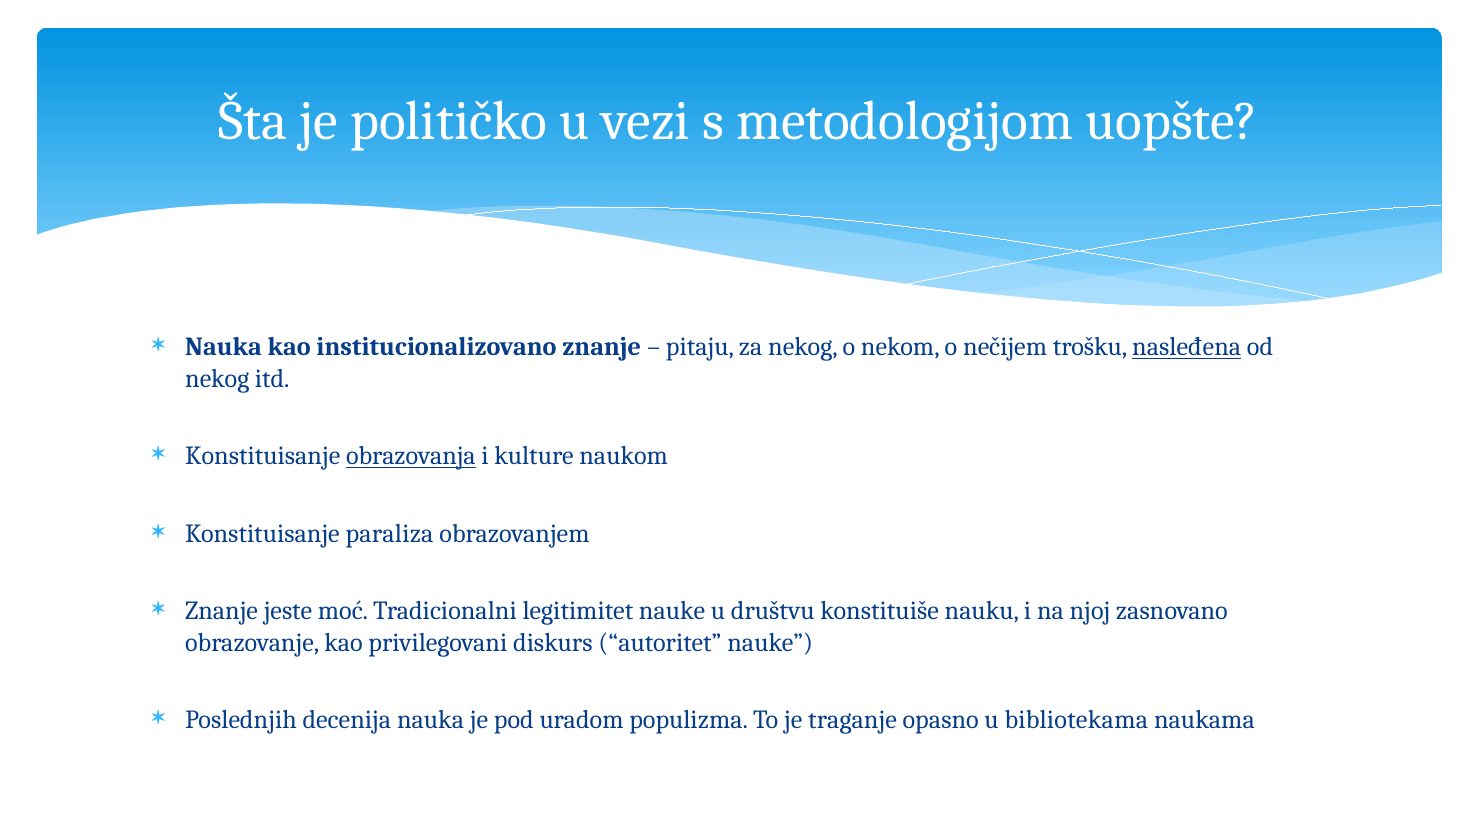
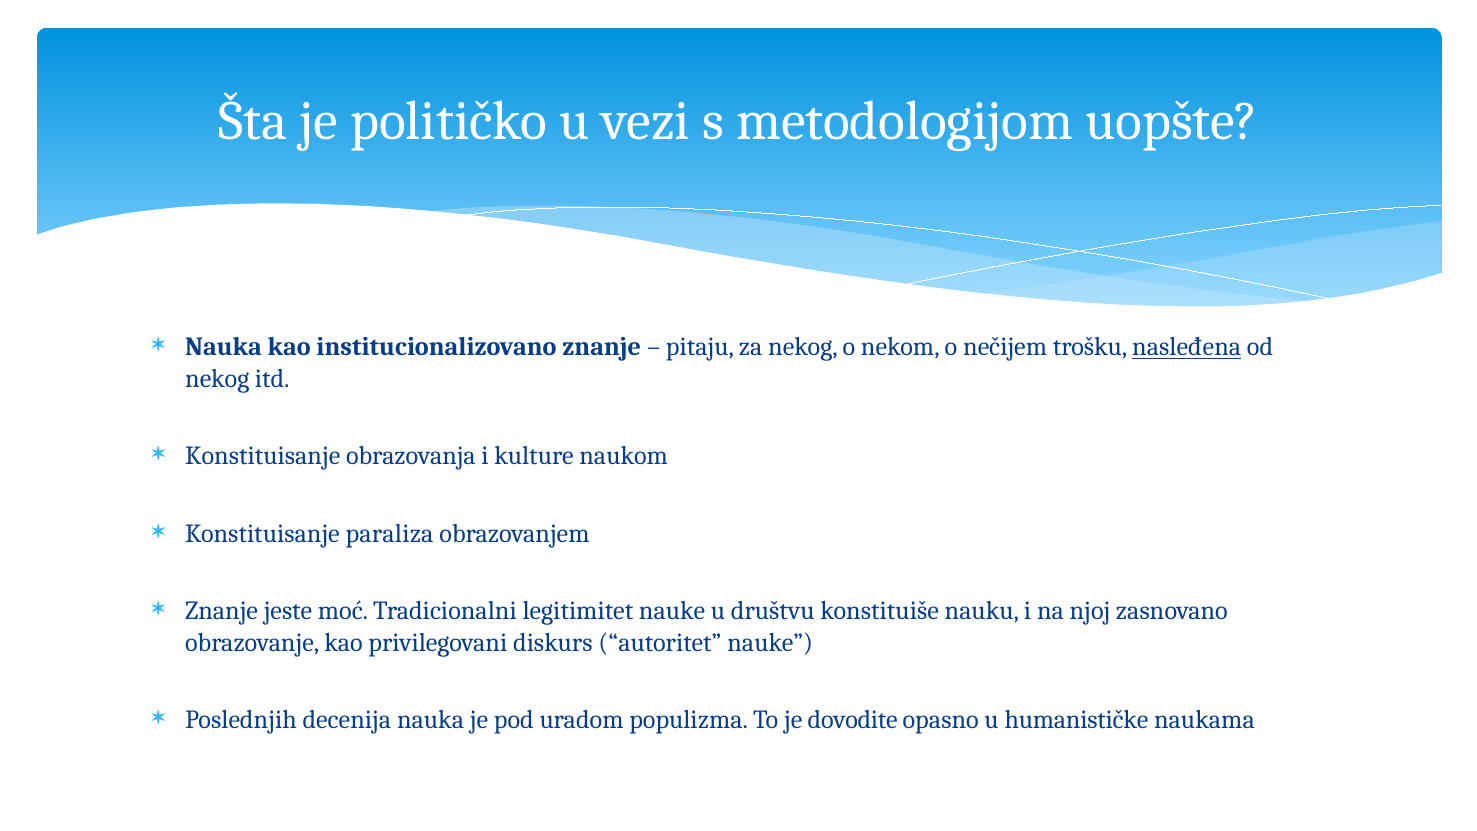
obrazovanja underline: present -> none
traganje: traganje -> dovodite
bibliotekama: bibliotekama -> humanističke
